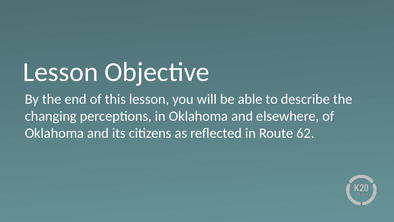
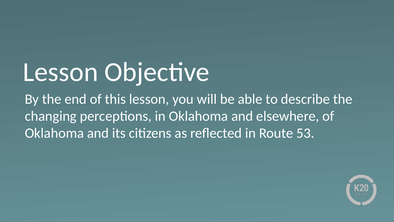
62: 62 -> 53
